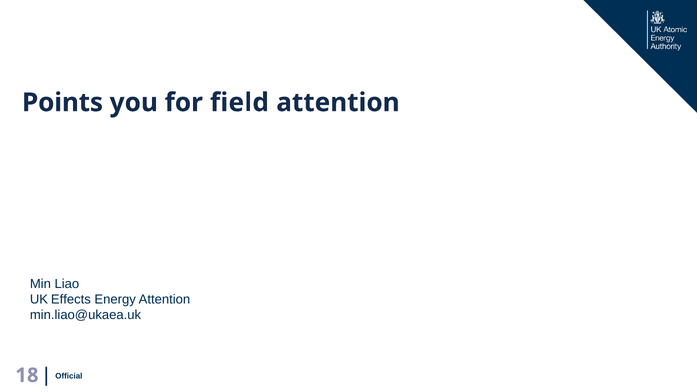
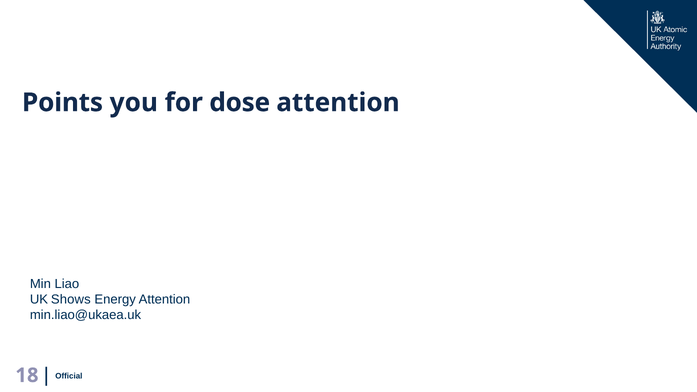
field: field -> dose
Effects: Effects -> Shows
